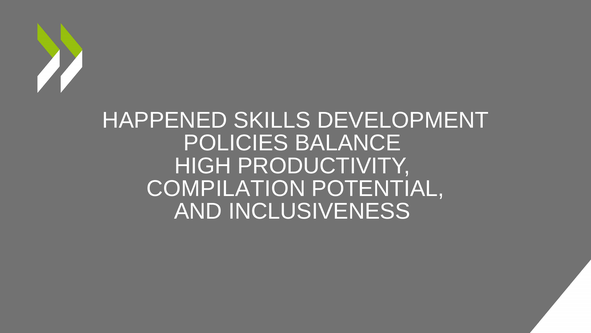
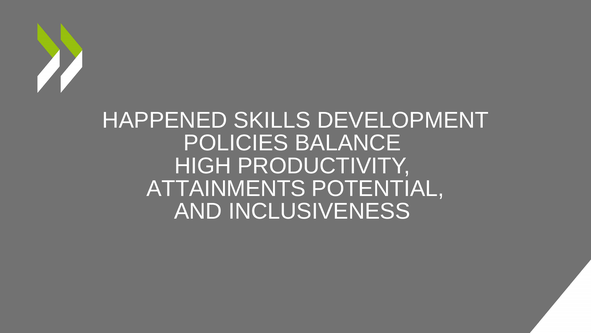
COMPILATION: COMPILATION -> ATTAINMENTS
